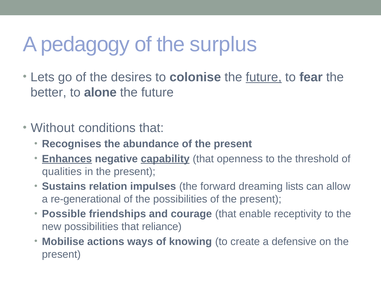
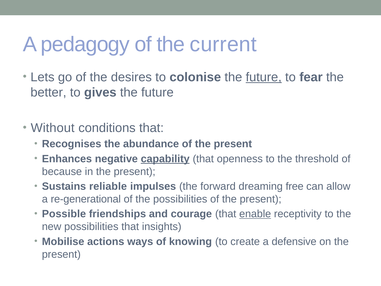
surplus: surplus -> current
alone: alone -> gives
Enhances underline: present -> none
qualities: qualities -> because
relation: relation -> reliable
lists: lists -> free
enable underline: none -> present
reliance: reliance -> insights
